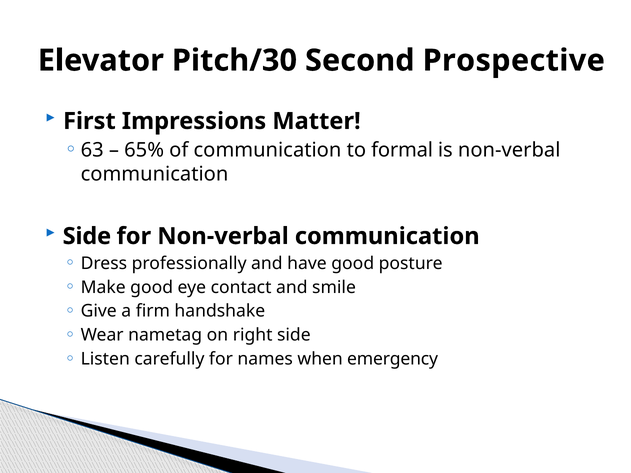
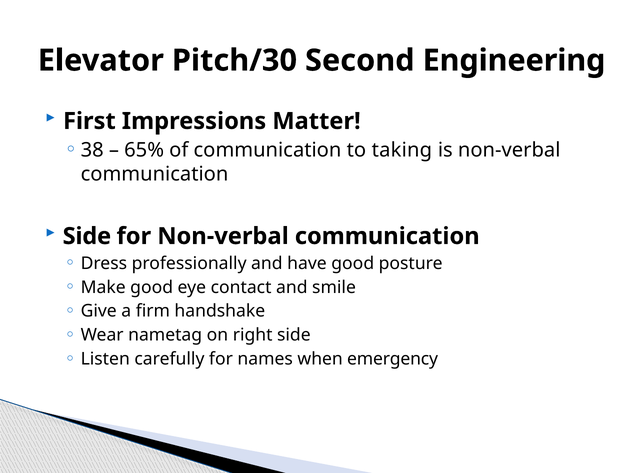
Prospective: Prospective -> Engineering
63: 63 -> 38
formal: formal -> taking
